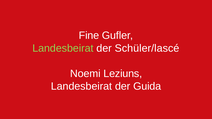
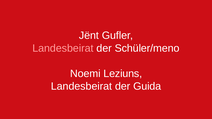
Fine: Fine -> Jënt
Landesbeirat at (63, 48) colour: light green -> pink
Schüler/lascé: Schüler/lascé -> Schüler/meno
